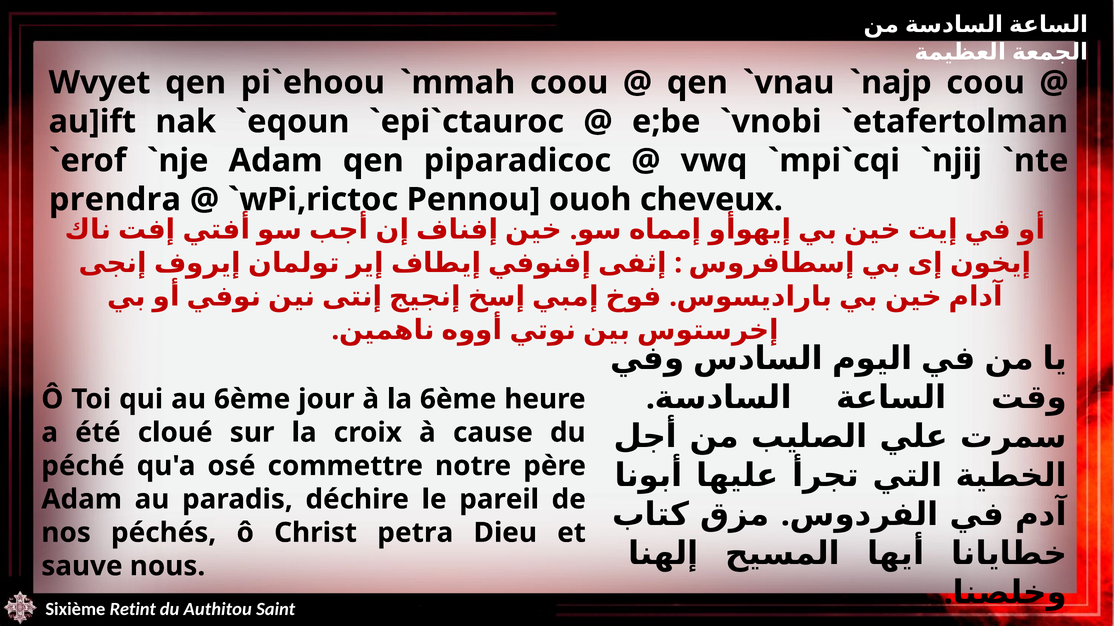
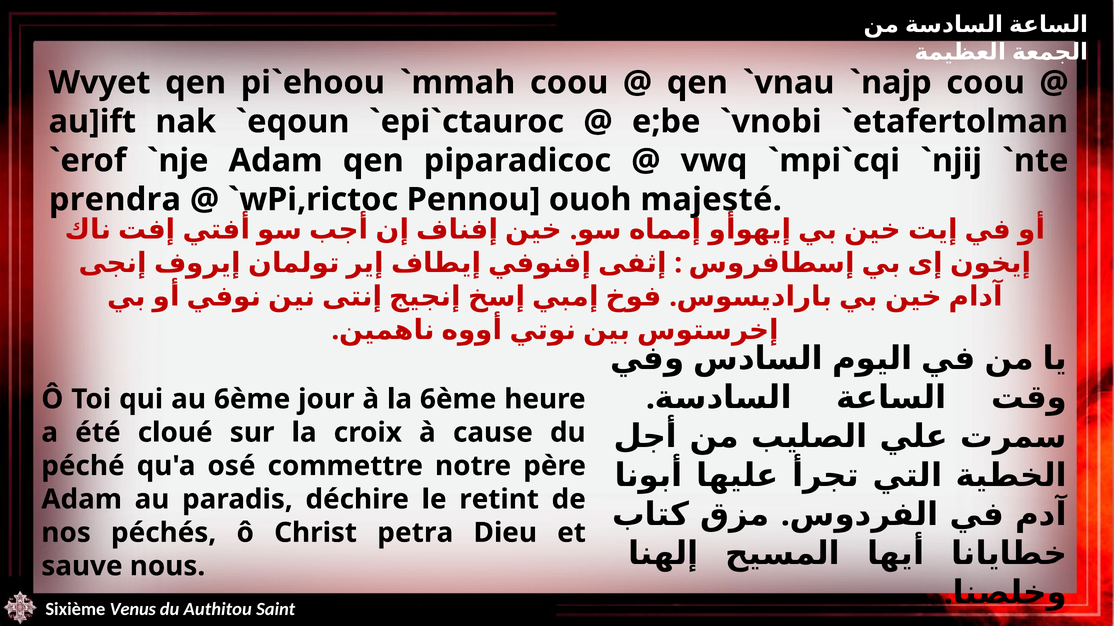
cheveux: cheveux -> majesté
pareil: pareil -> retint
Retint: Retint -> Venus
